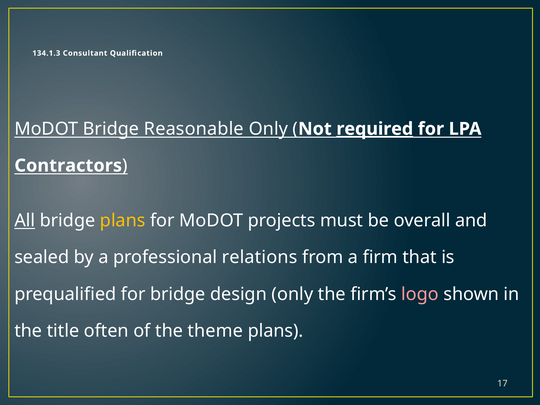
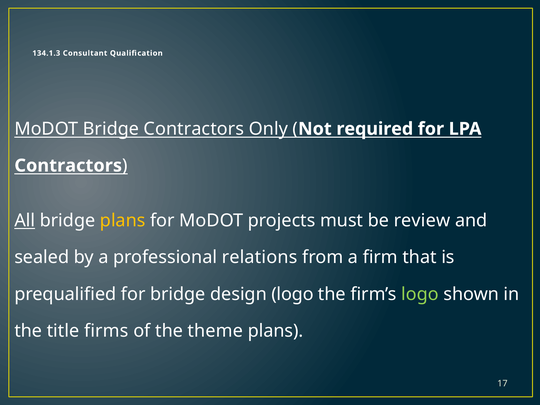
Bridge Reasonable: Reasonable -> Contractors
required underline: present -> none
overall: overall -> review
design only: only -> logo
logo at (420, 294) colour: pink -> light green
often: often -> firms
